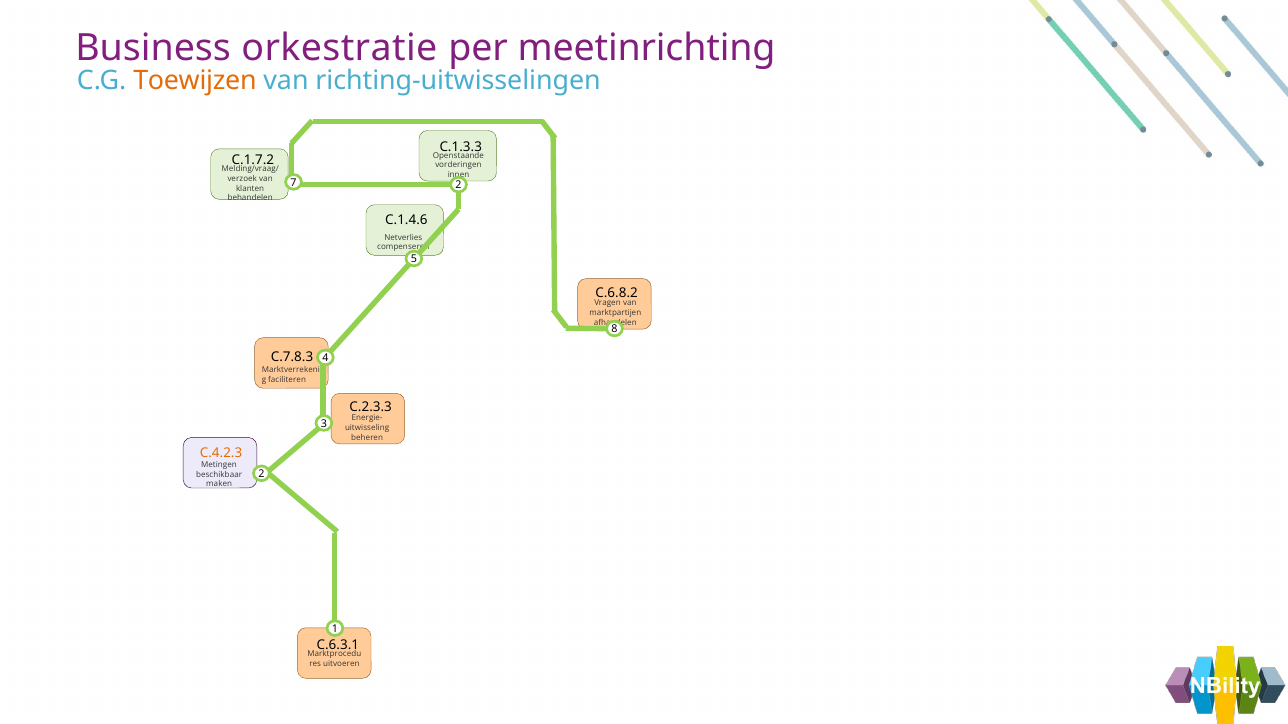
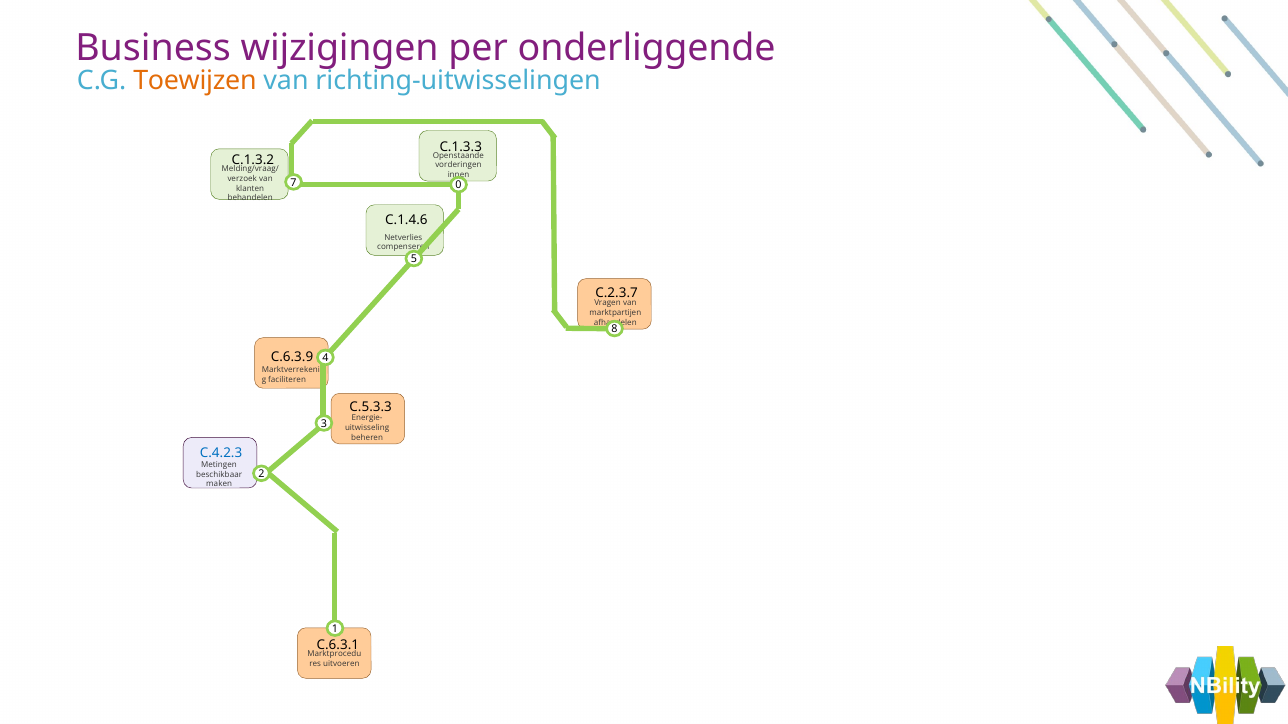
orkestratie: orkestratie -> wijzigingen
meetinrichting: meetinrichting -> onderliggende
C.1.7.2: C.1.7.2 -> C.1.3.2
7 2: 2 -> 0
C.6.8.2: C.6.8.2 -> C.2.3.7
C.7.8.3: C.7.8.3 -> C.6.3.9
C.2.3.3: C.2.3.3 -> C.5.3.3
C.4.2.3 colour: orange -> blue
